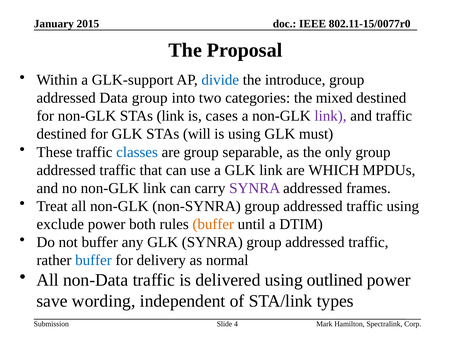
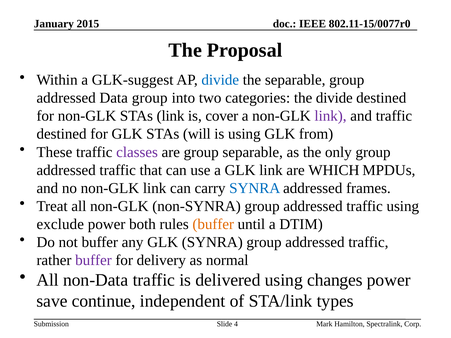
GLK-support: GLK-support -> GLK-suggest
the introduce: introduce -> separable
the mixed: mixed -> divide
cases: cases -> cover
must: must -> from
classes colour: blue -> purple
SYNRA at (255, 188) colour: purple -> blue
buffer at (93, 260) colour: blue -> purple
outlined: outlined -> changes
wording: wording -> continue
